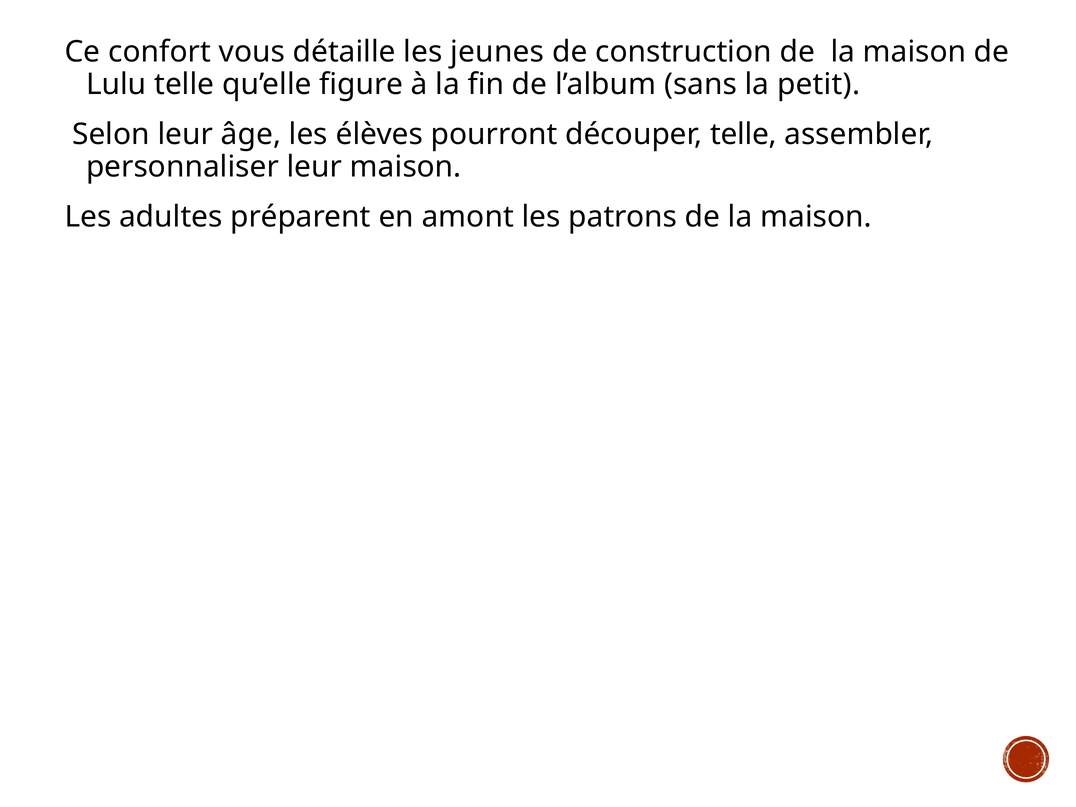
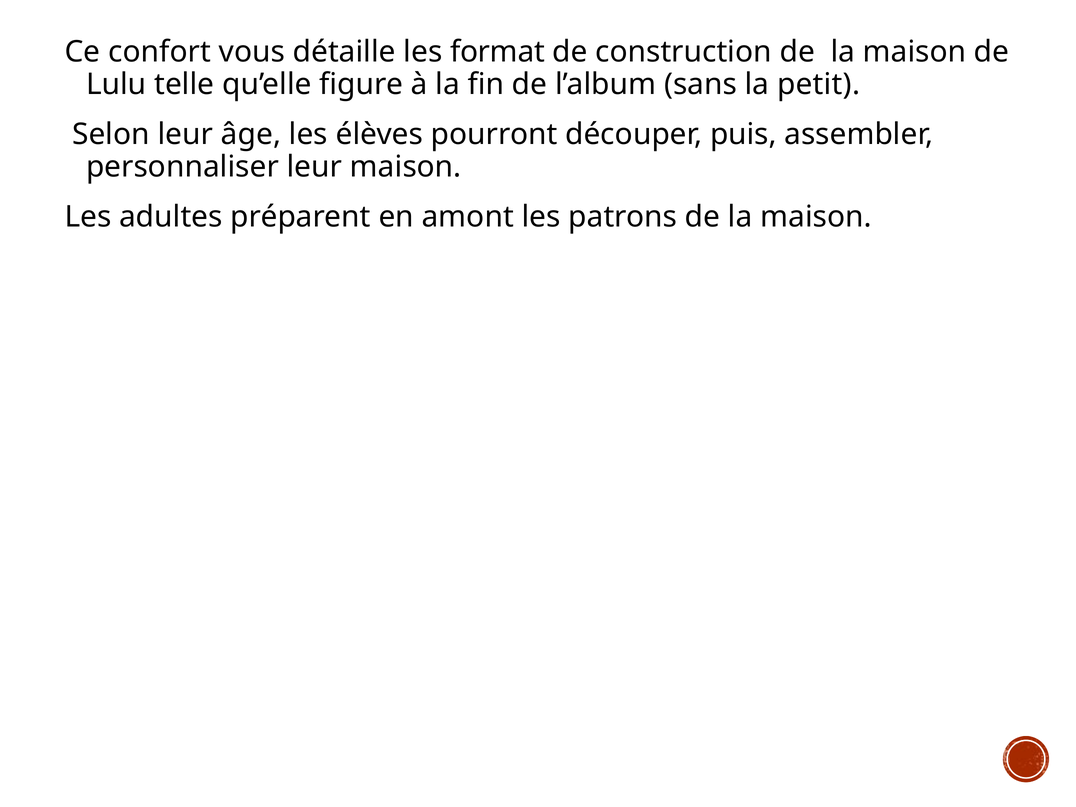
jeunes: jeunes -> format
découper telle: telle -> puis
